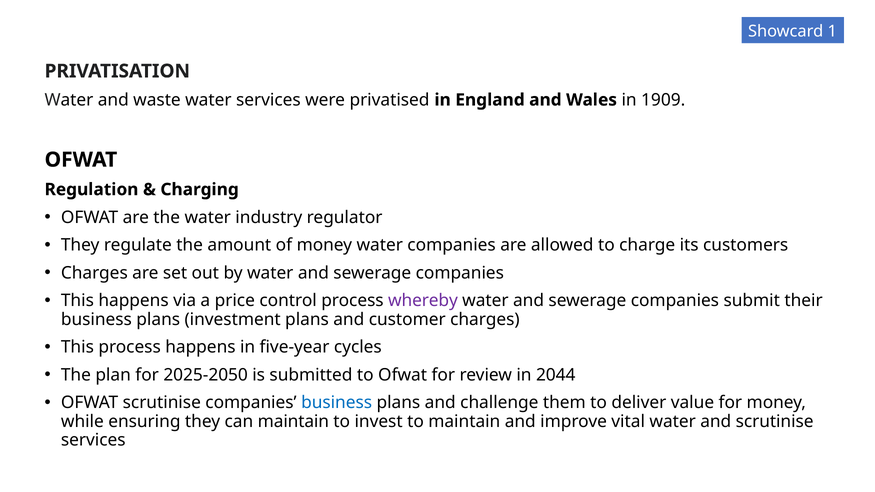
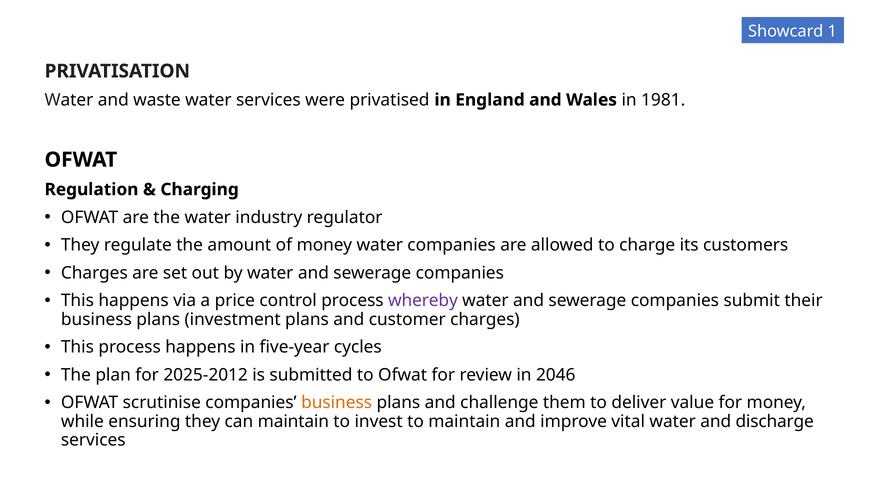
1909: 1909 -> 1981
2025-2050: 2025-2050 -> 2025-2012
2044: 2044 -> 2046
business at (337, 403) colour: blue -> orange
and scrutinise: scrutinise -> discharge
